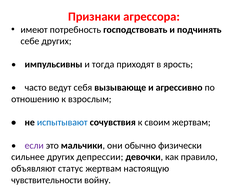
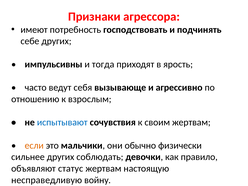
если colour: purple -> orange
депрессии: депрессии -> соблюдать
чувствительности: чувствительности -> несправедливую
